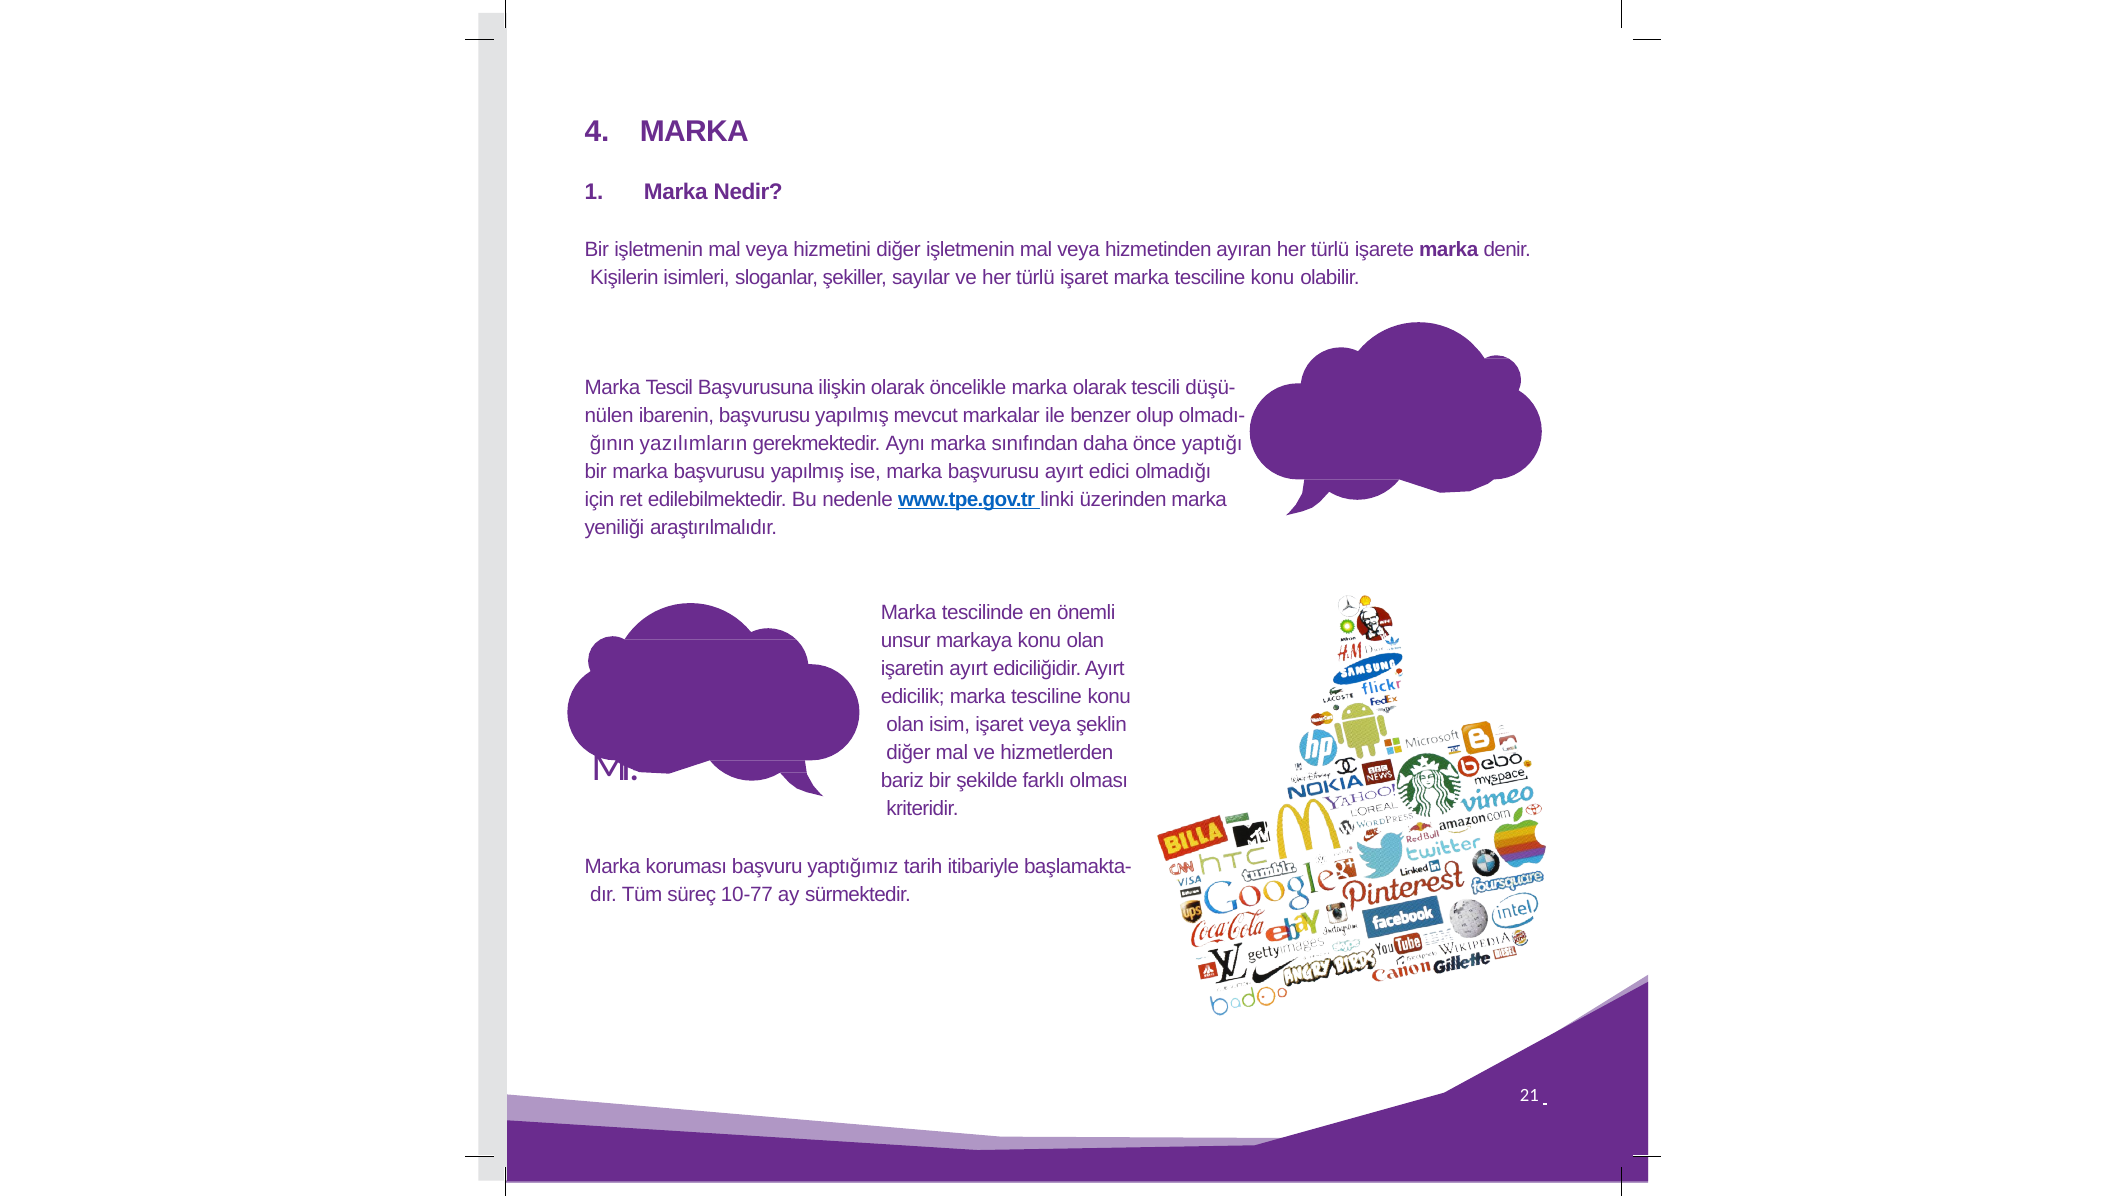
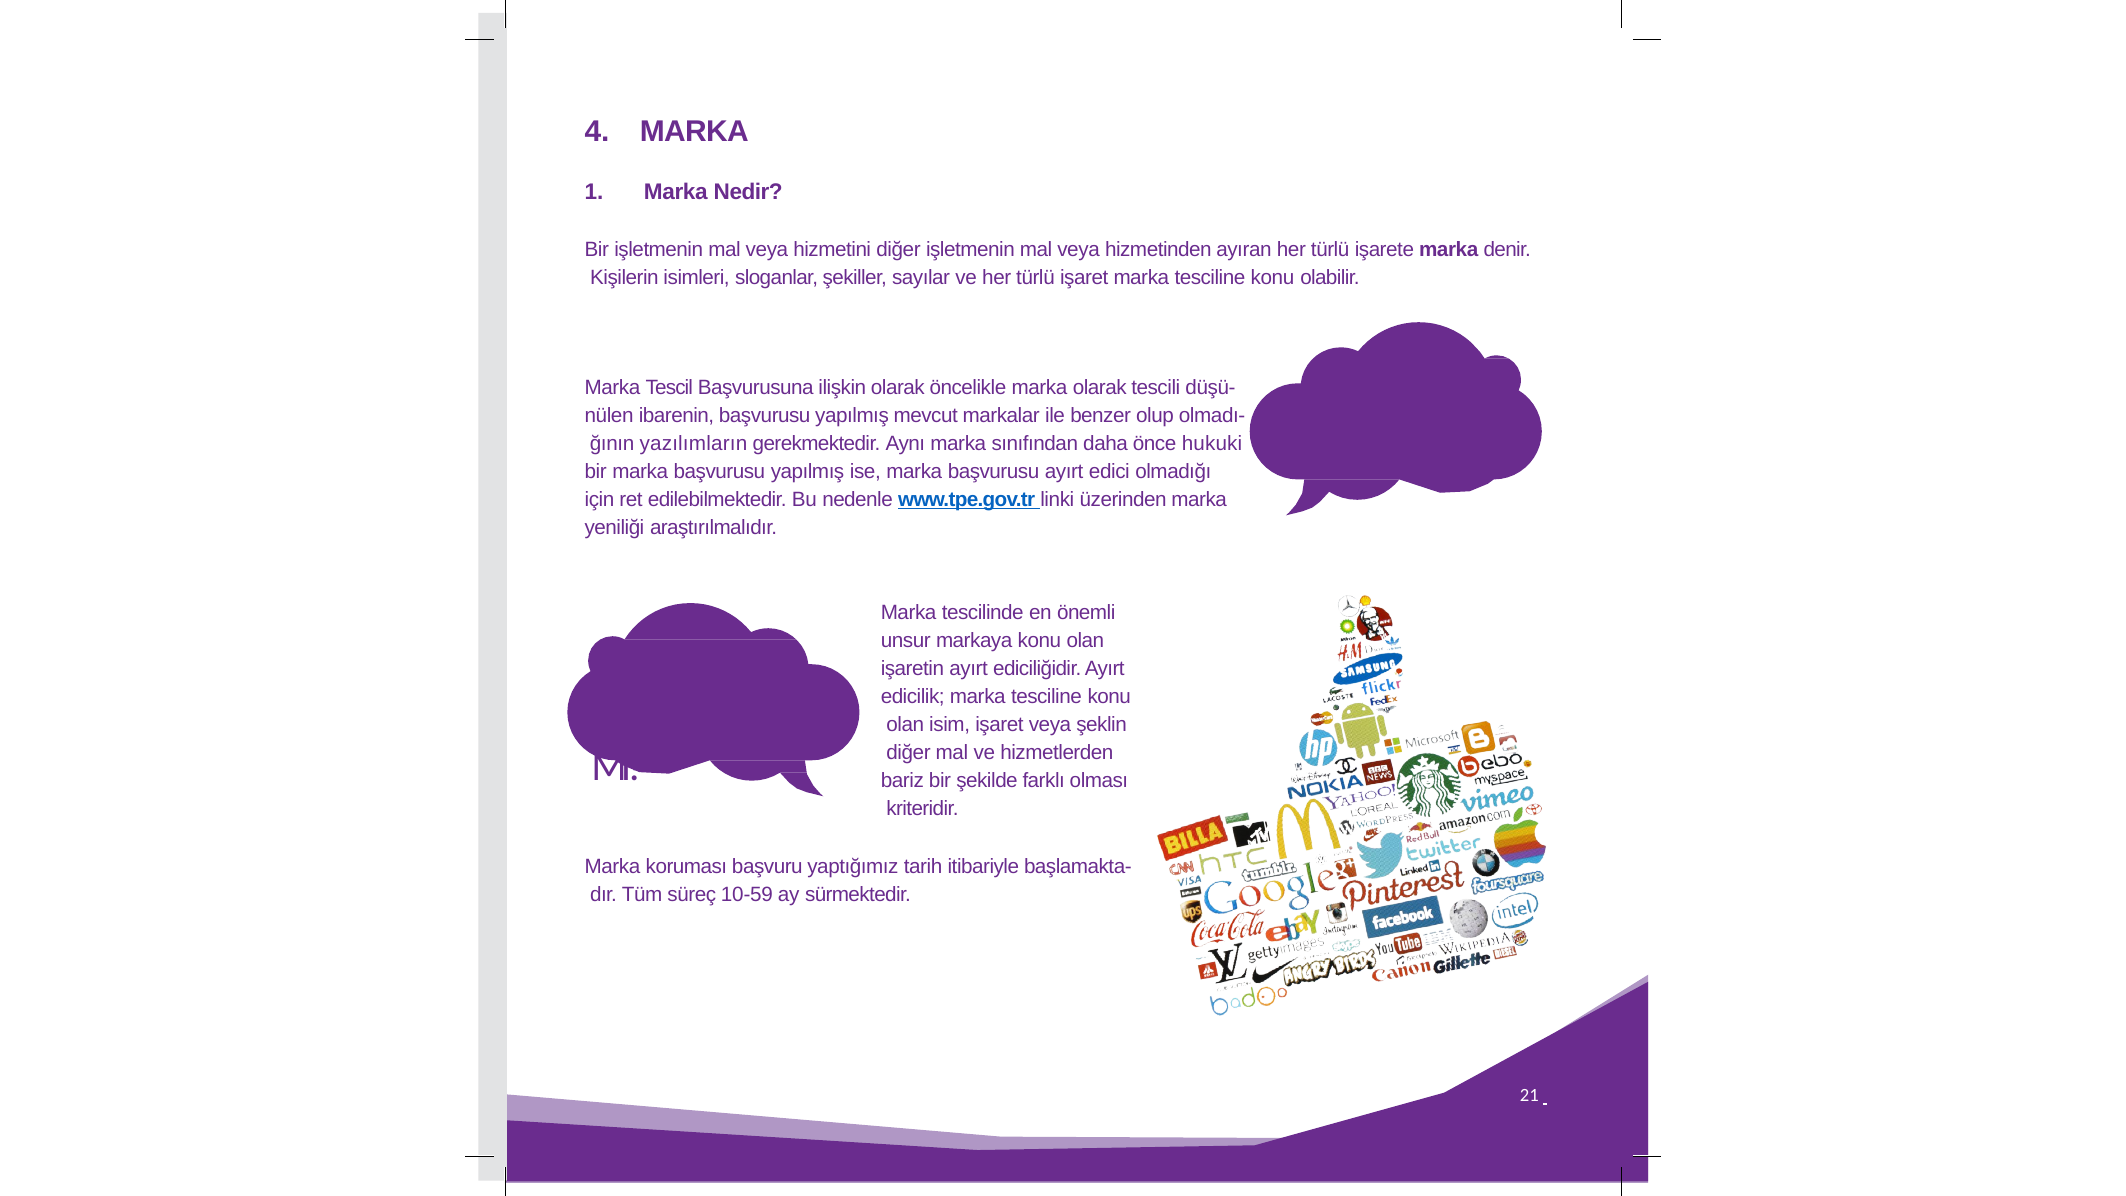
yaptığı: yaptığı -> hukuki
10-77: 10-77 -> 10-59
